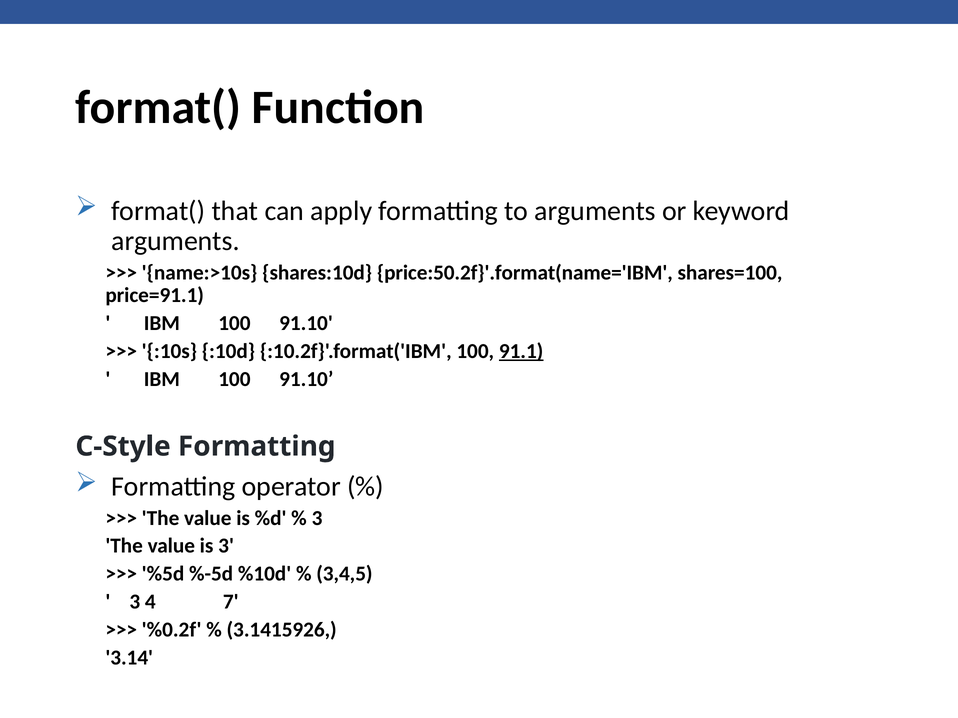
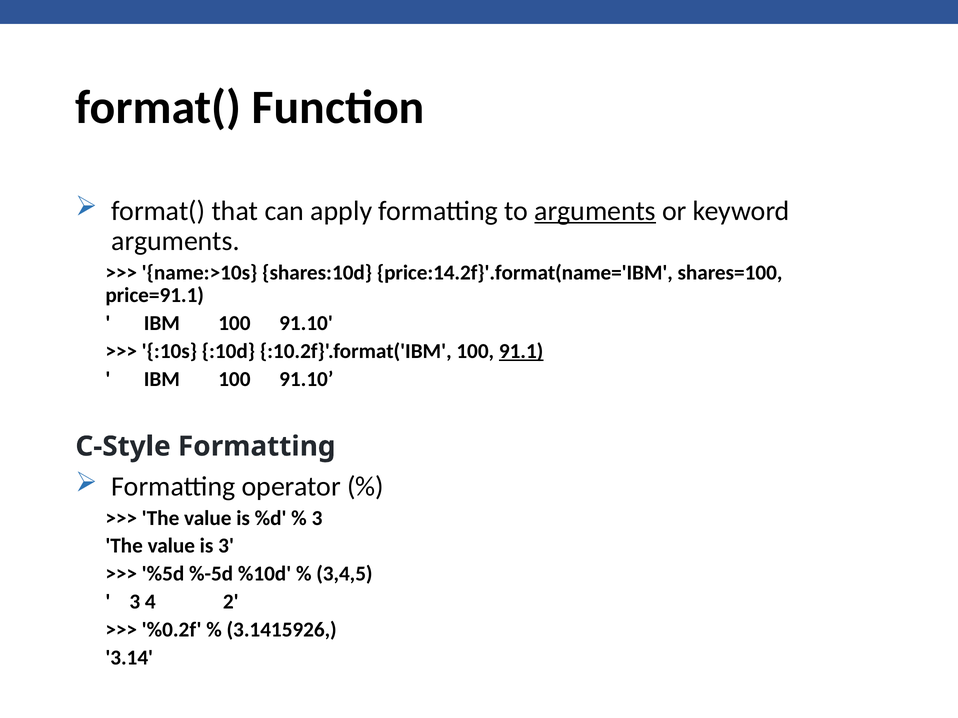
arguments at (595, 211) underline: none -> present
price:50.2f}'.format(name='IBM: price:50.2f}'.format(name='IBM -> price:14.2f}'.format(name='IBM
7: 7 -> 2
